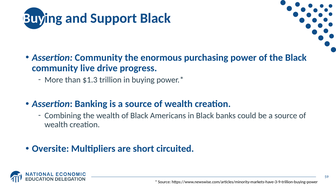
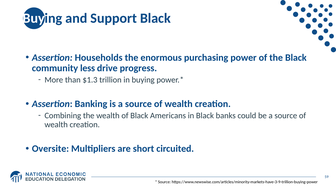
Assertion Community: Community -> Households
live: live -> less
